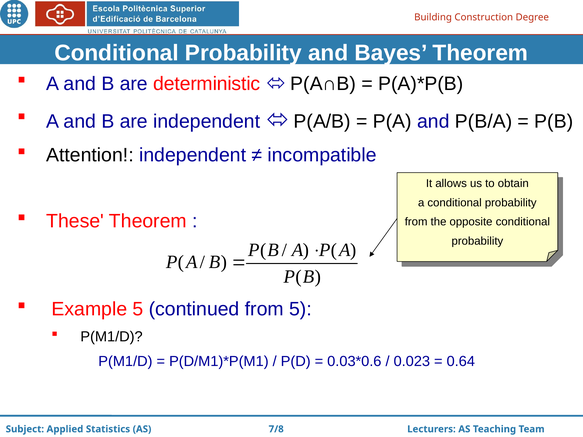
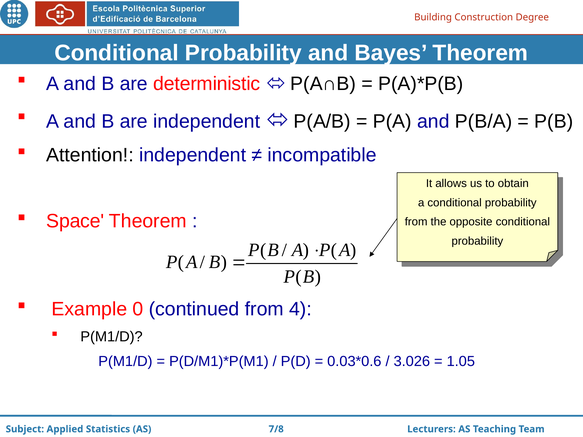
These: These -> Space
Example 5: 5 -> 0
from 5: 5 -> 4
0.023: 0.023 -> 3.026
0.64: 0.64 -> 1.05
